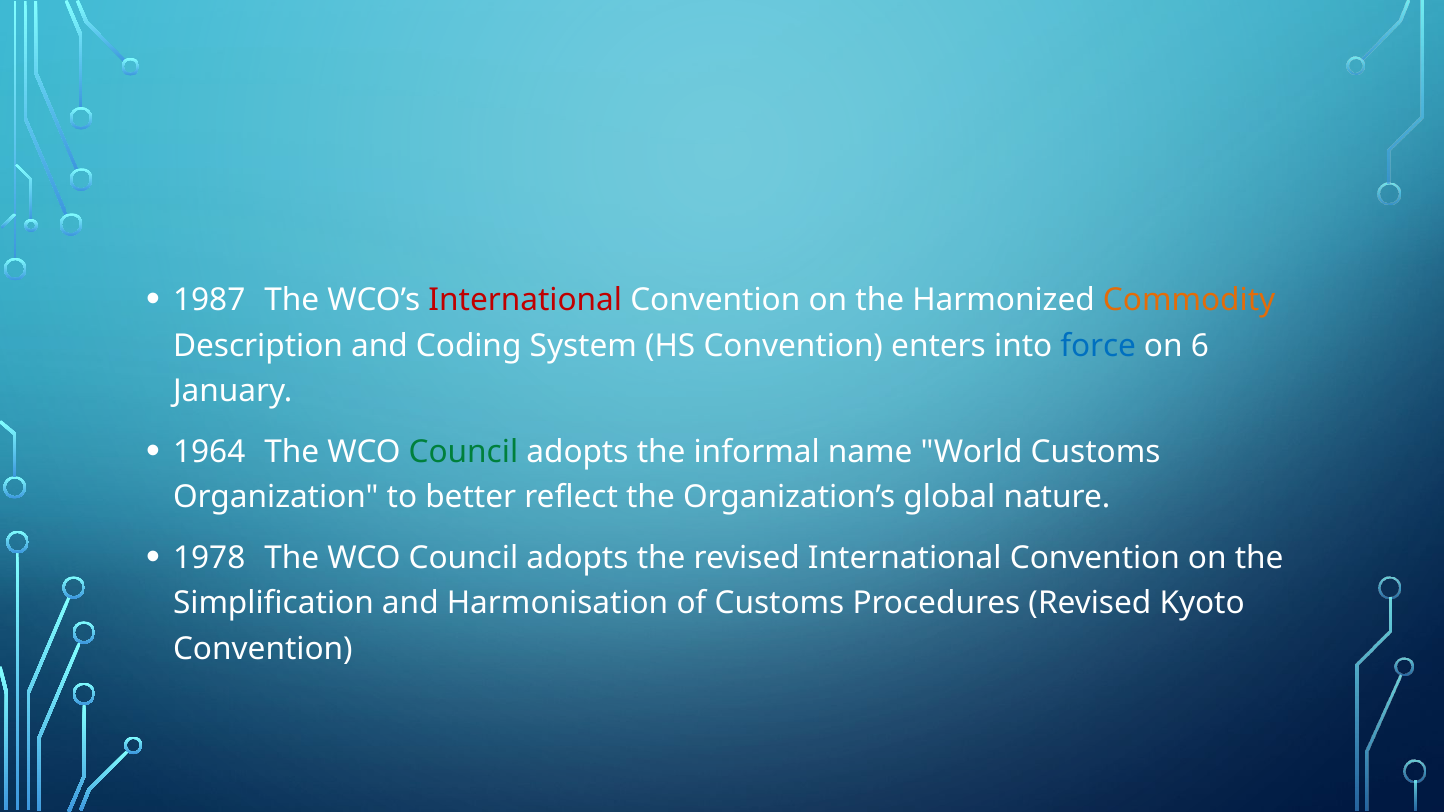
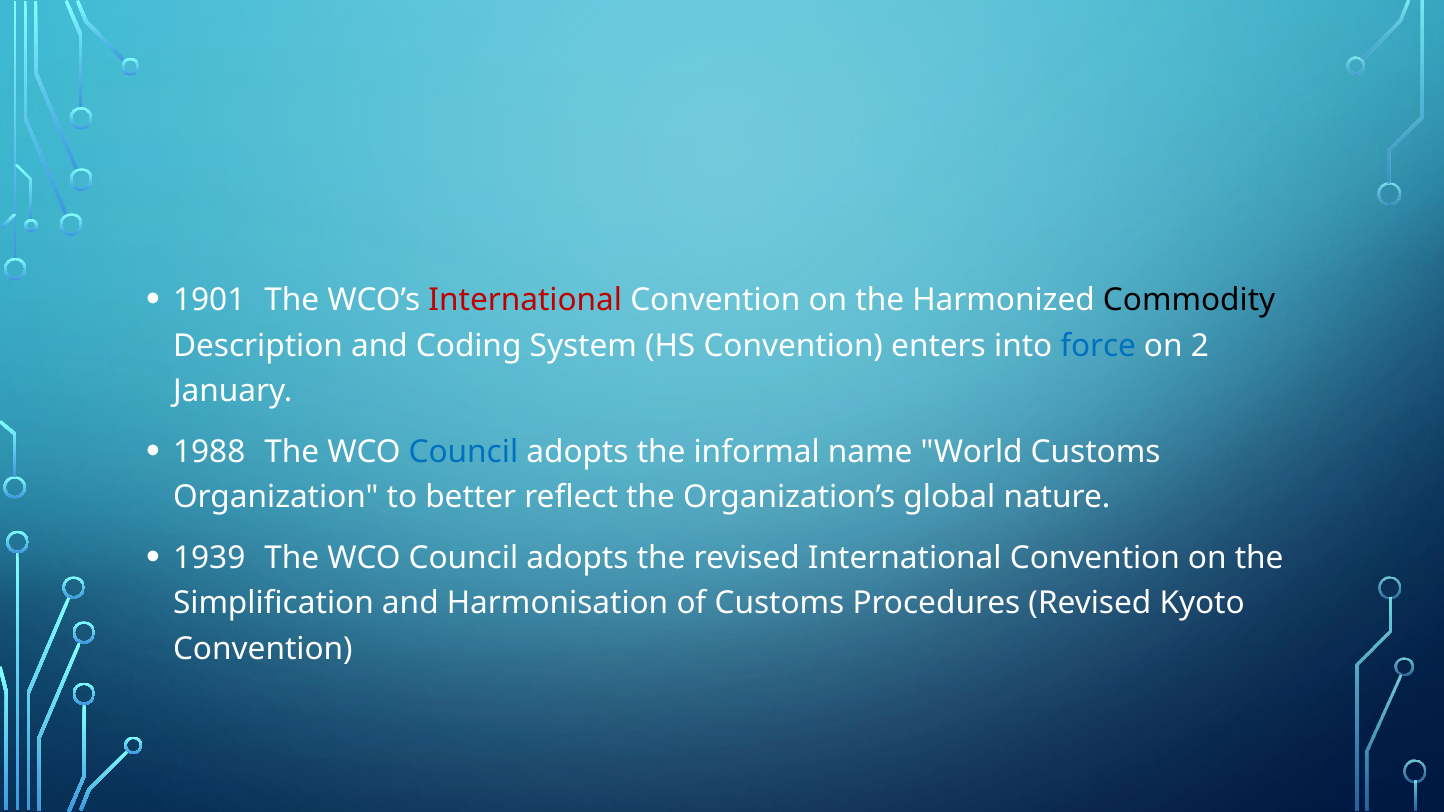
1987: 1987 -> 1901
Commodity colour: orange -> black
6: 6 -> 2
1964: 1964 -> 1988
Council at (463, 452) colour: green -> blue
1978: 1978 -> 1939
